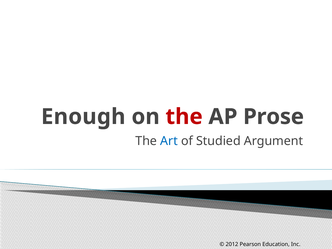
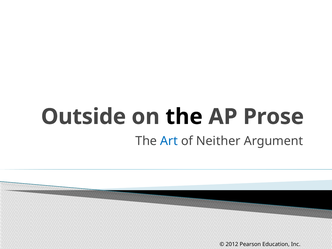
Enough: Enough -> Outside
the at (184, 117) colour: red -> black
Studied: Studied -> Neither
